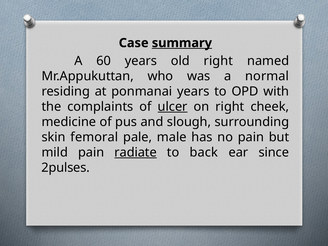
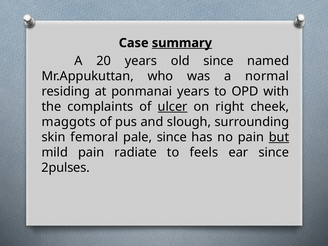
60: 60 -> 20
old right: right -> since
medicine: medicine -> maggots
pale male: male -> since
but underline: none -> present
radiate underline: present -> none
back: back -> feels
